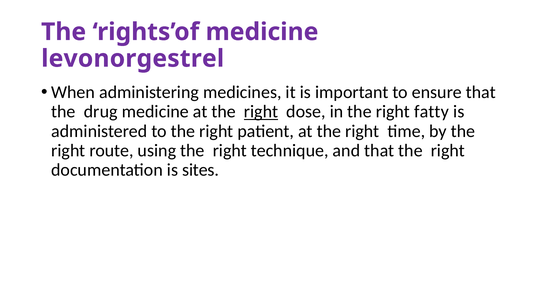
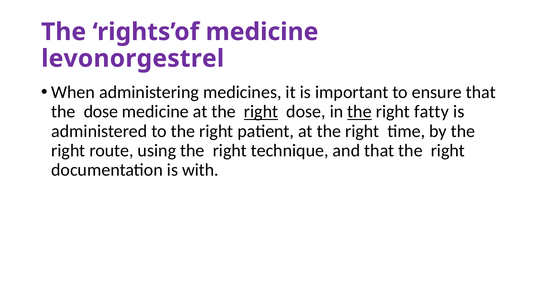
the drug: drug -> dose
the at (359, 112) underline: none -> present
sites: sites -> with
